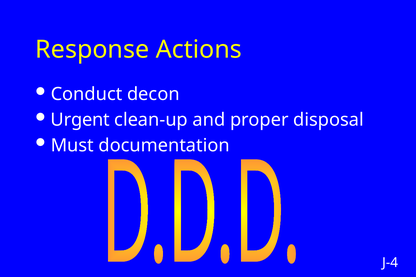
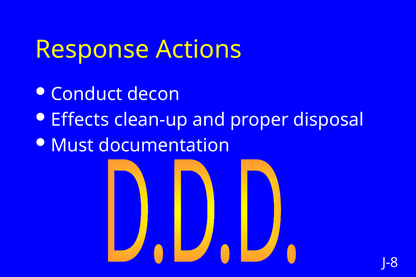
Urgent: Urgent -> Effects
J-4: J-4 -> J-8
